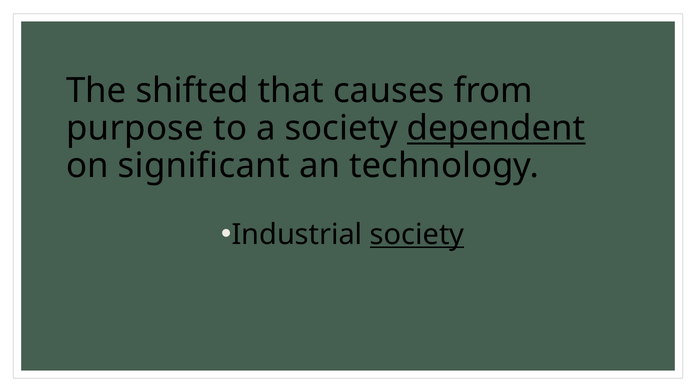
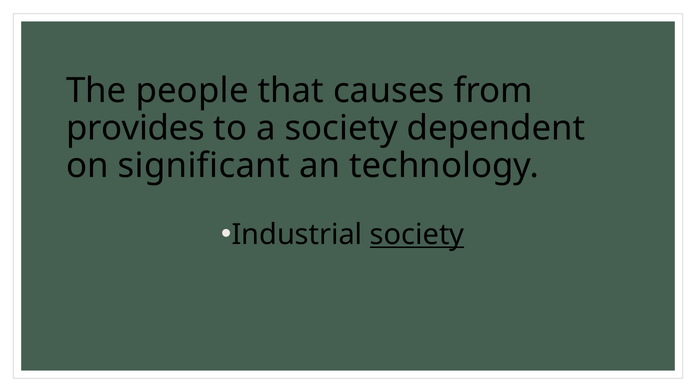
shifted: shifted -> people
purpose: purpose -> provides
dependent underline: present -> none
